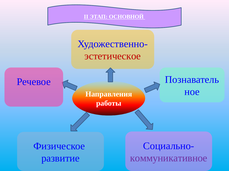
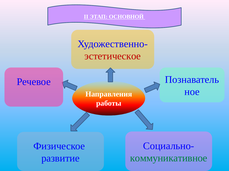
коммуникативное colour: purple -> green
